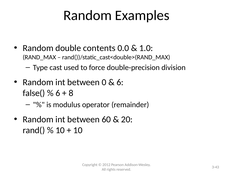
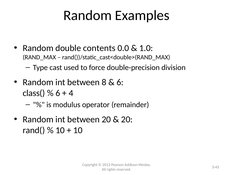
0: 0 -> 8
false(: false( -> class(
8: 8 -> 4
between 60: 60 -> 20
